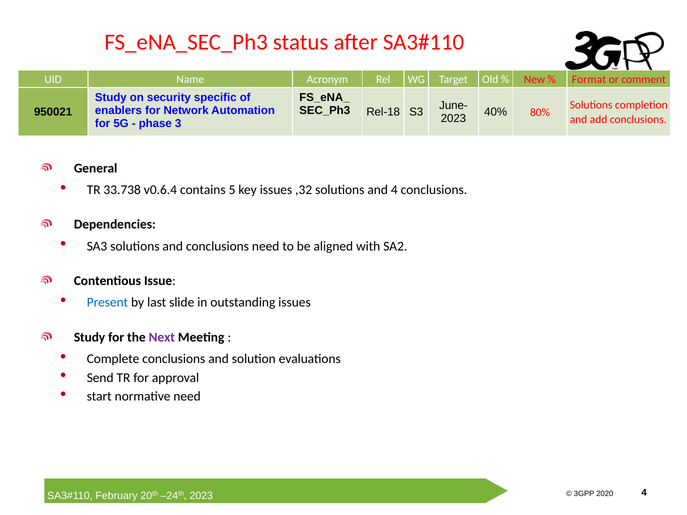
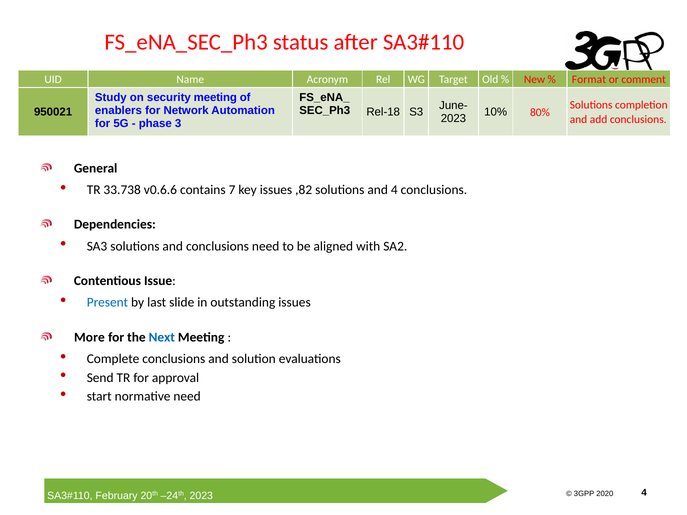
security specific: specific -> meeting
40%: 40% -> 10%
v0.6.4: v0.6.4 -> v0.6.6
5: 5 -> 7
,32: ,32 -> ,82
Study at (90, 338): Study -> More
Next colour: purple -> blue
